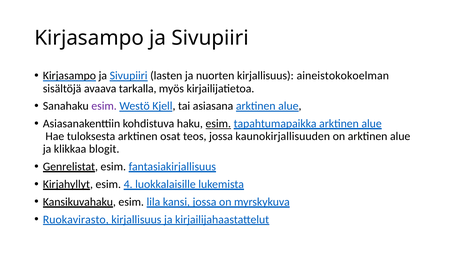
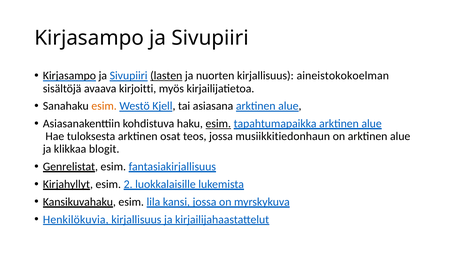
lasten underline: none -> present
tarkalla: tarkalla -> kirjoitti
esim at (104, 106) colour: purple -> orange
kaunokirjallisuuden: kaunokirjallisuuden -> musiikkitiedonhaun
4: 4 -> 2
Ruokavirasto: Ruokavirasto -> Henkilökuvia
